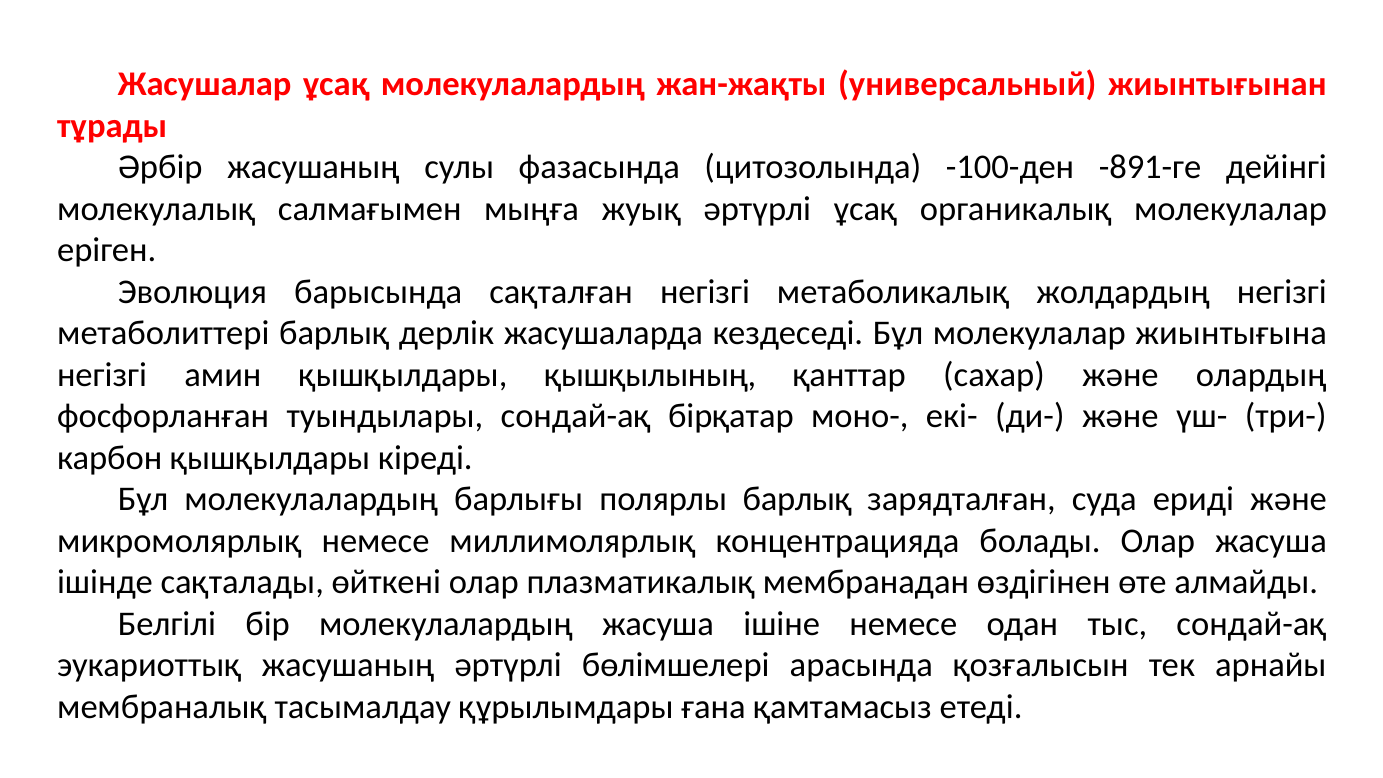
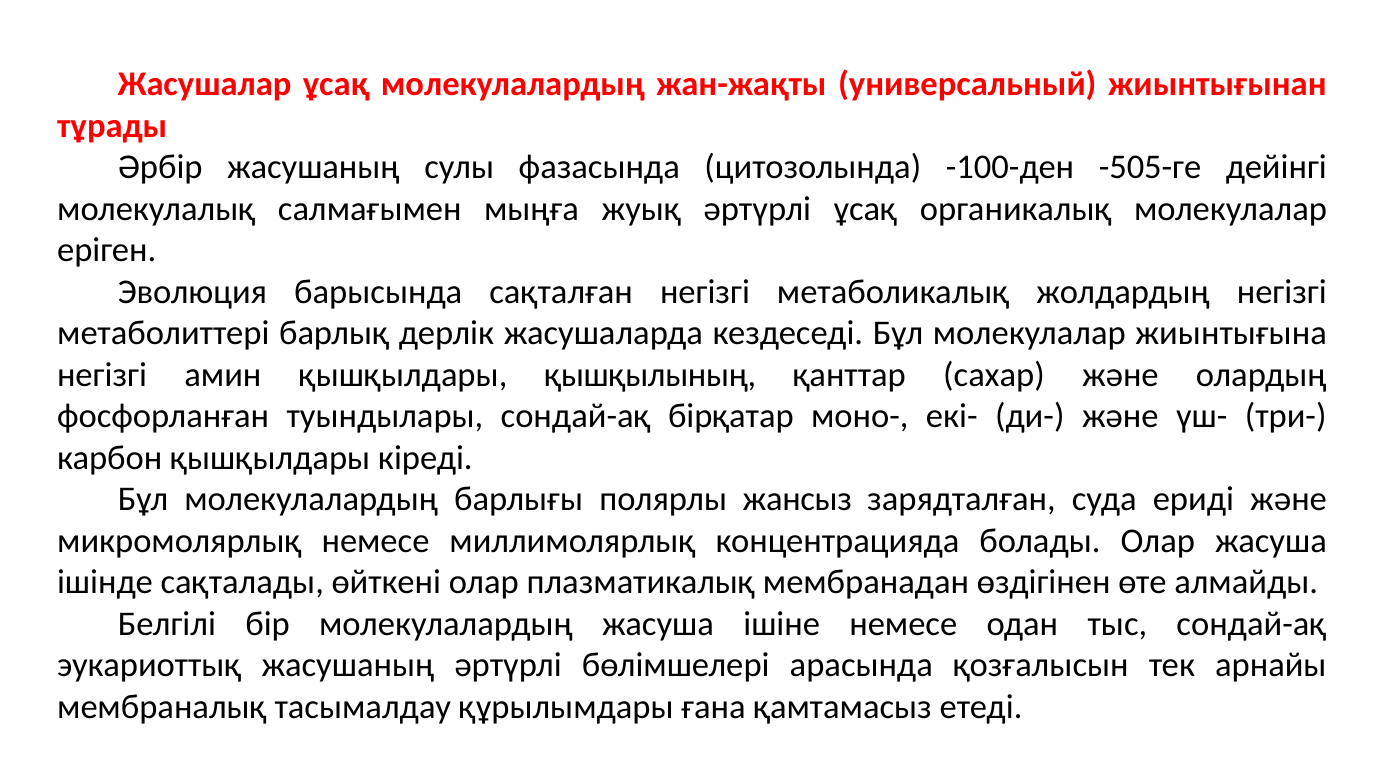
-891-ге: -891-ге -> -505-ге
полярлы барлық: барлық -> жансыз
